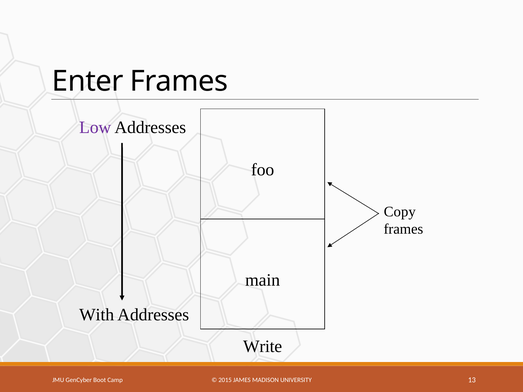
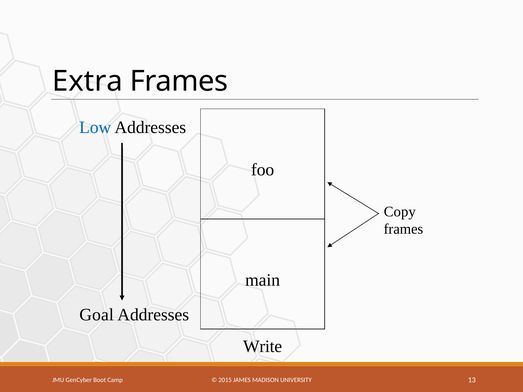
Enter: Enter -> Extra
Low colour: purple -> blue
With: With -> Goal
